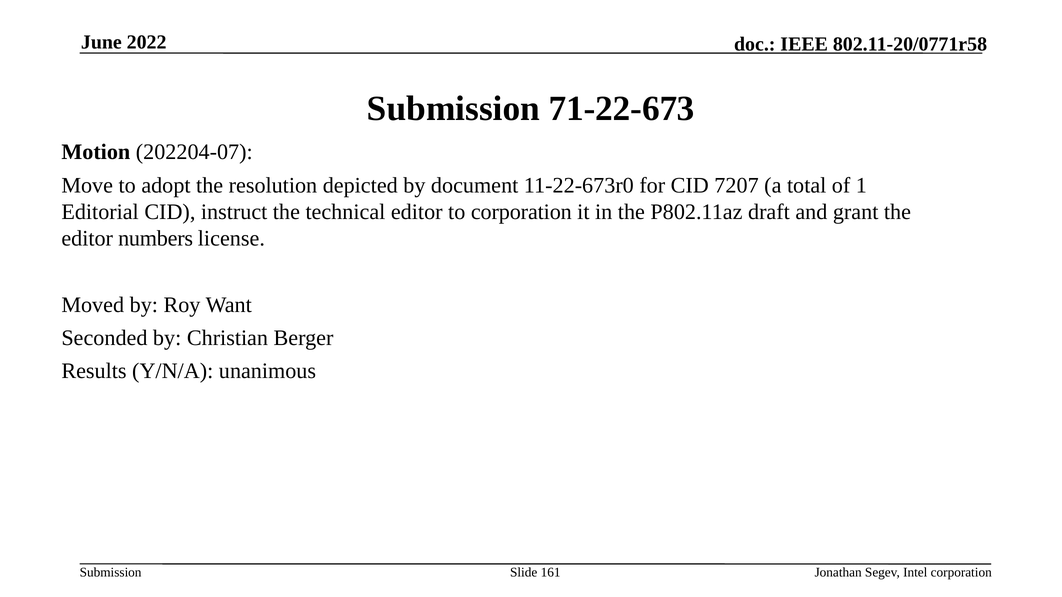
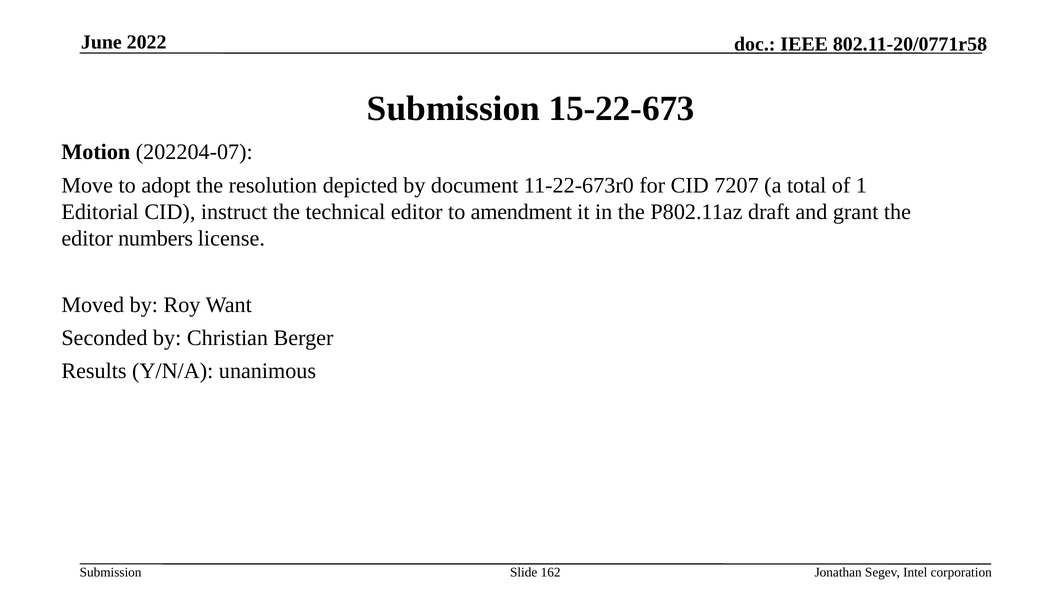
71-22-673: 71-22-673 -> 15-22-673
to corporation: corporation -> amendment
161: 161 -> 162
